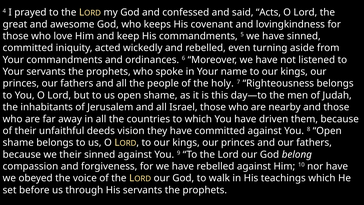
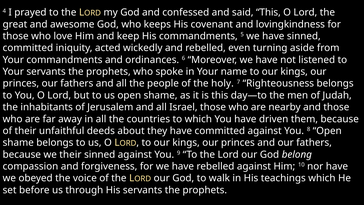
said Acts: Acts -> This
vision: vision -> about
